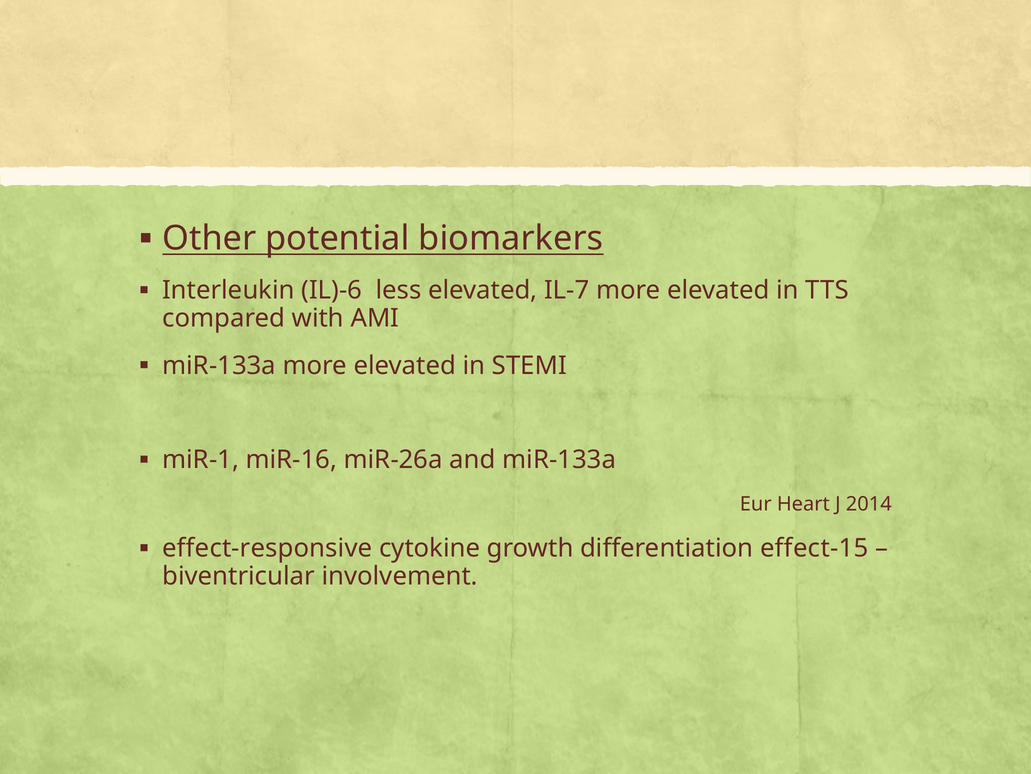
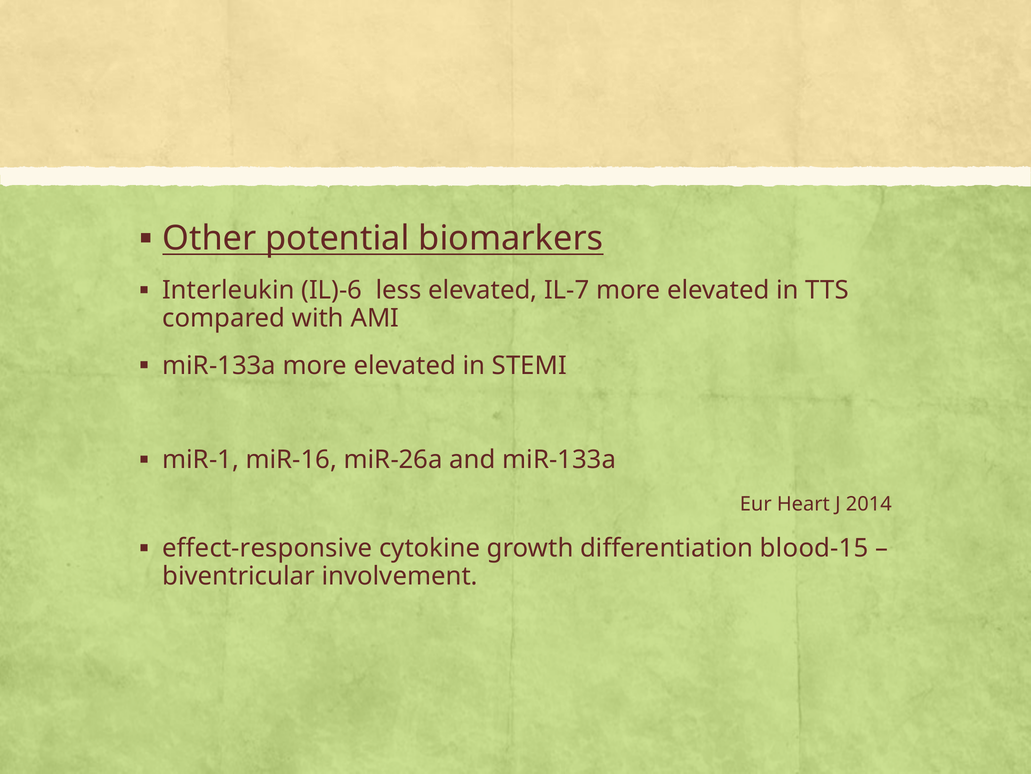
effect-15: effect-15 -> blood-15
